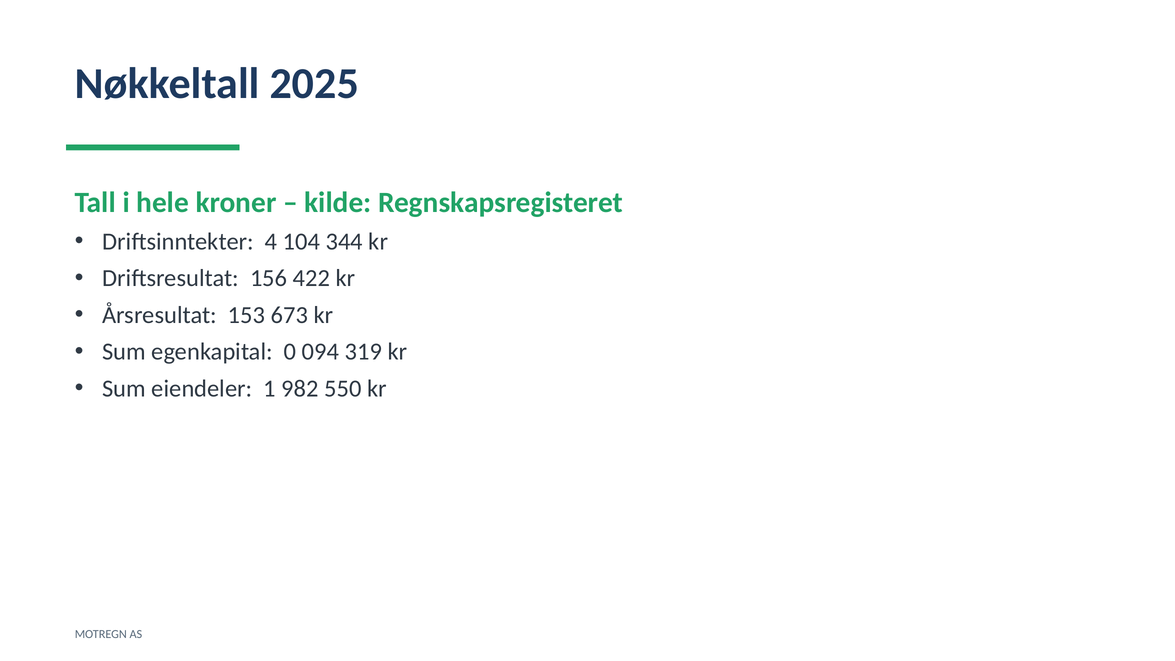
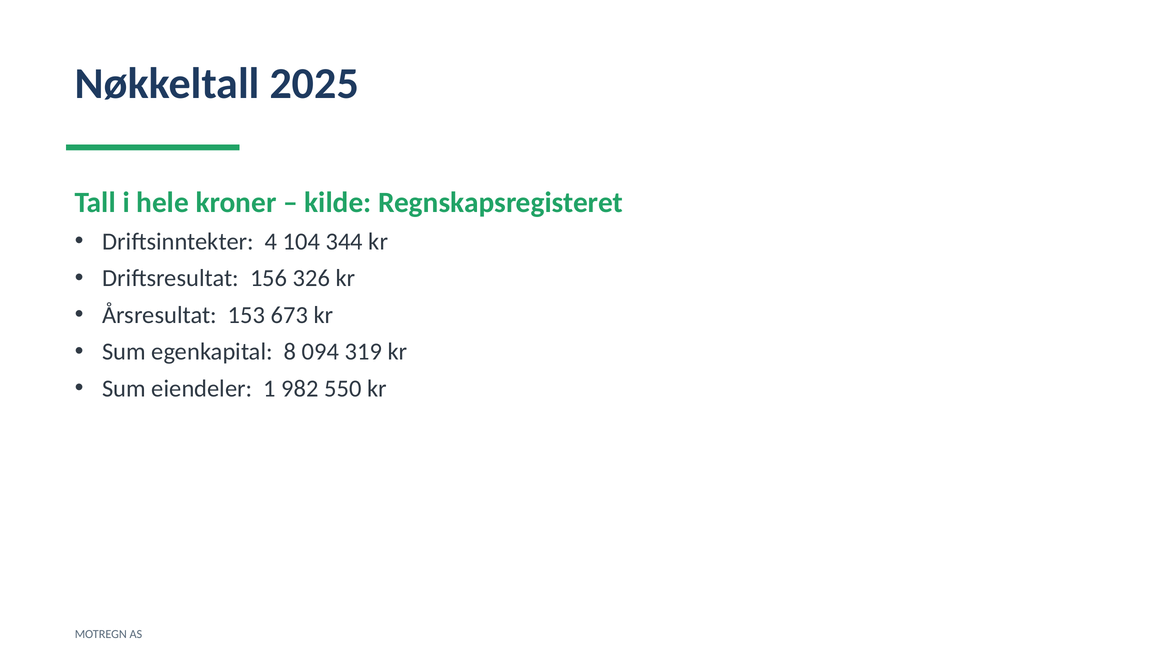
422: 422 -> 326
0: 0 -> 8
